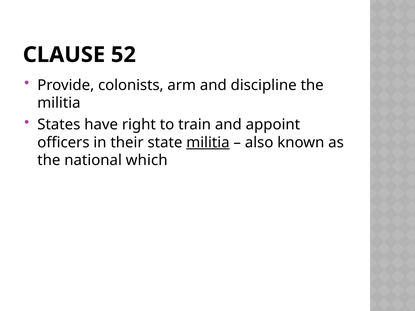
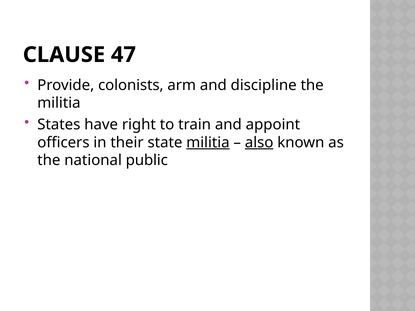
52: 52 -> 47
also underline: none -> present
which: which -> public
